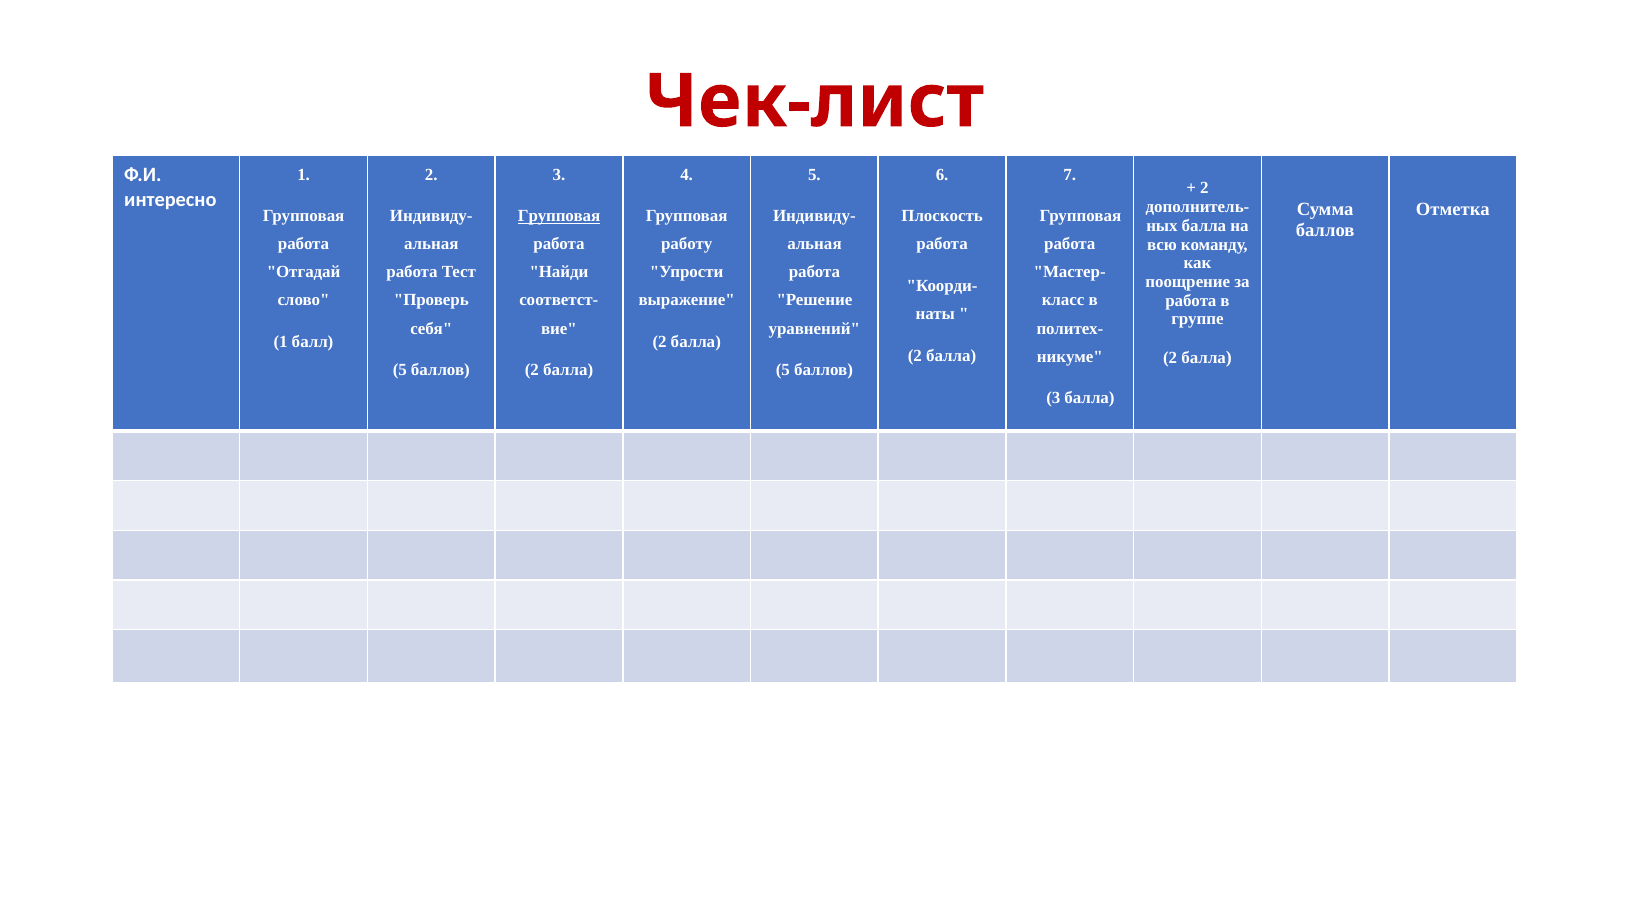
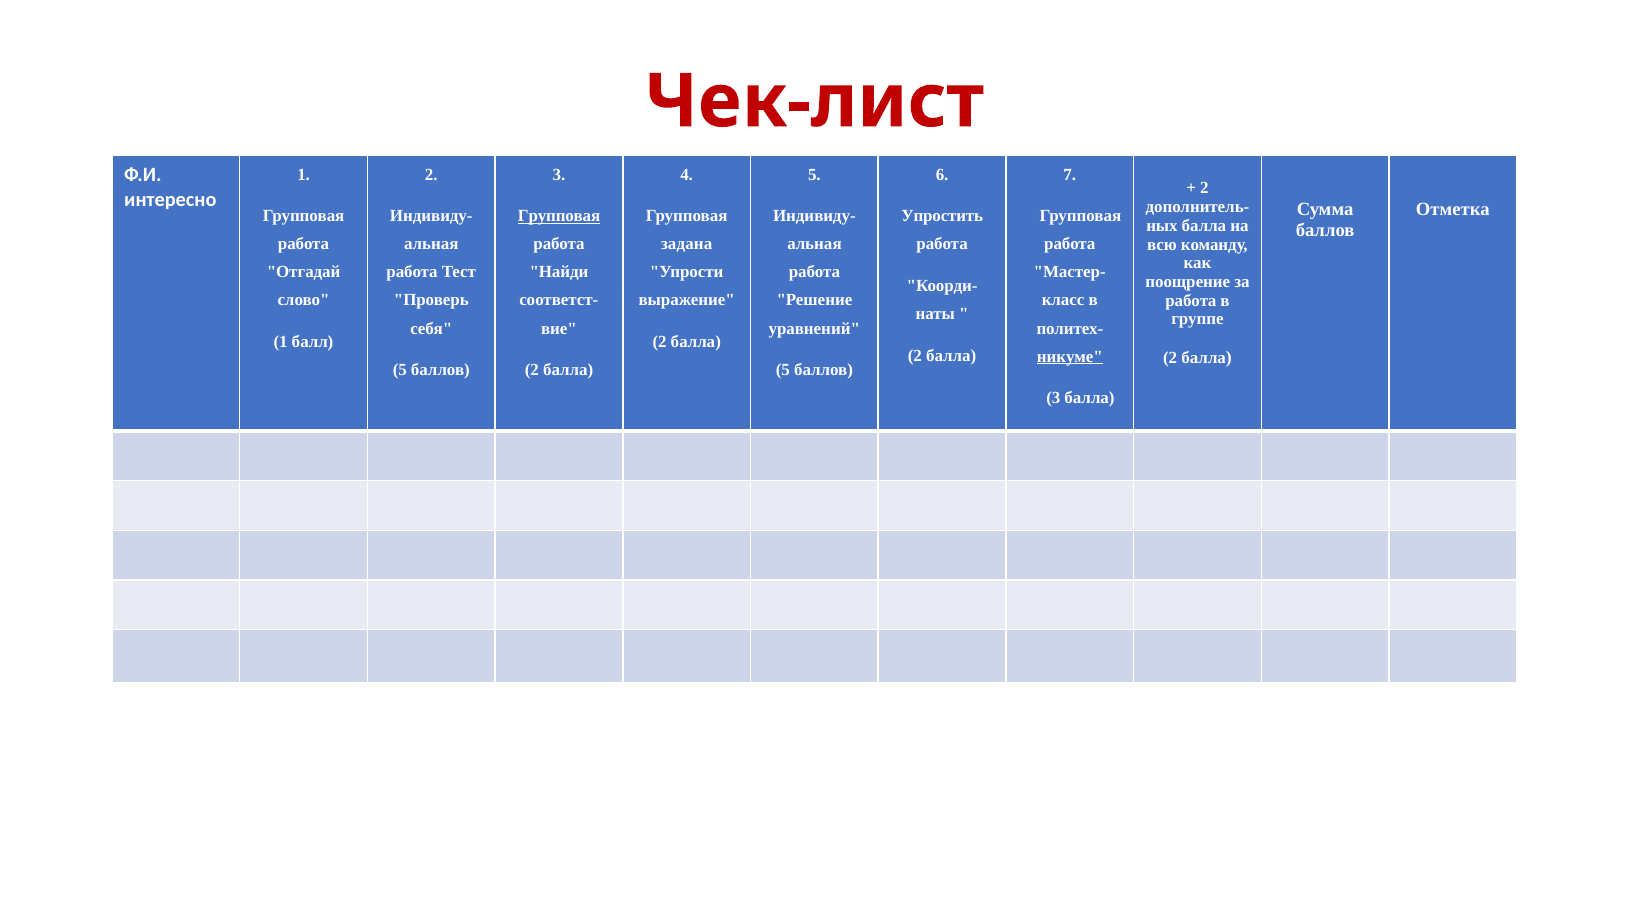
Плоскость: Плоскость -> Упростить
работу: работу -> задана
никуме underline: none -> present
